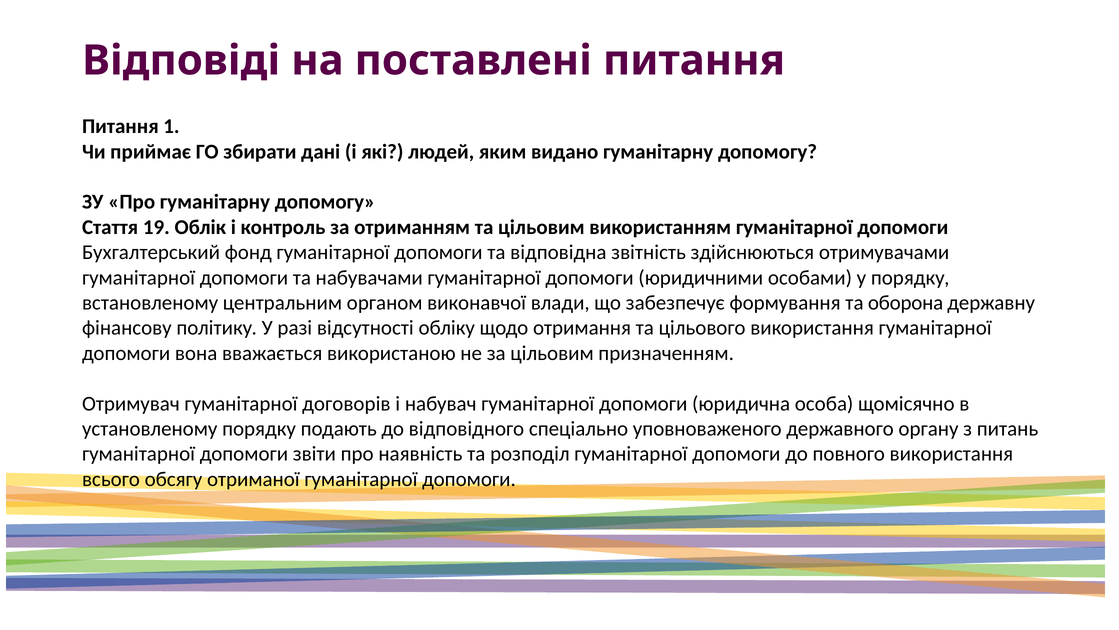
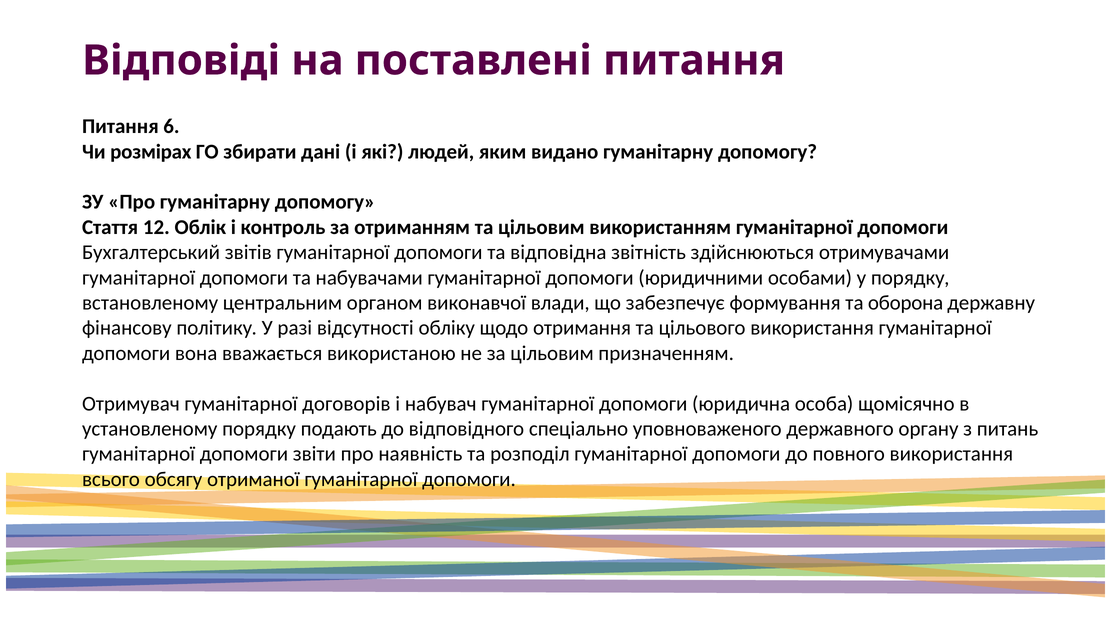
1: 1 -> 6
приймає: приймає -> розмірах
19: 19 -> 12
фонд: фонд -> звітів
